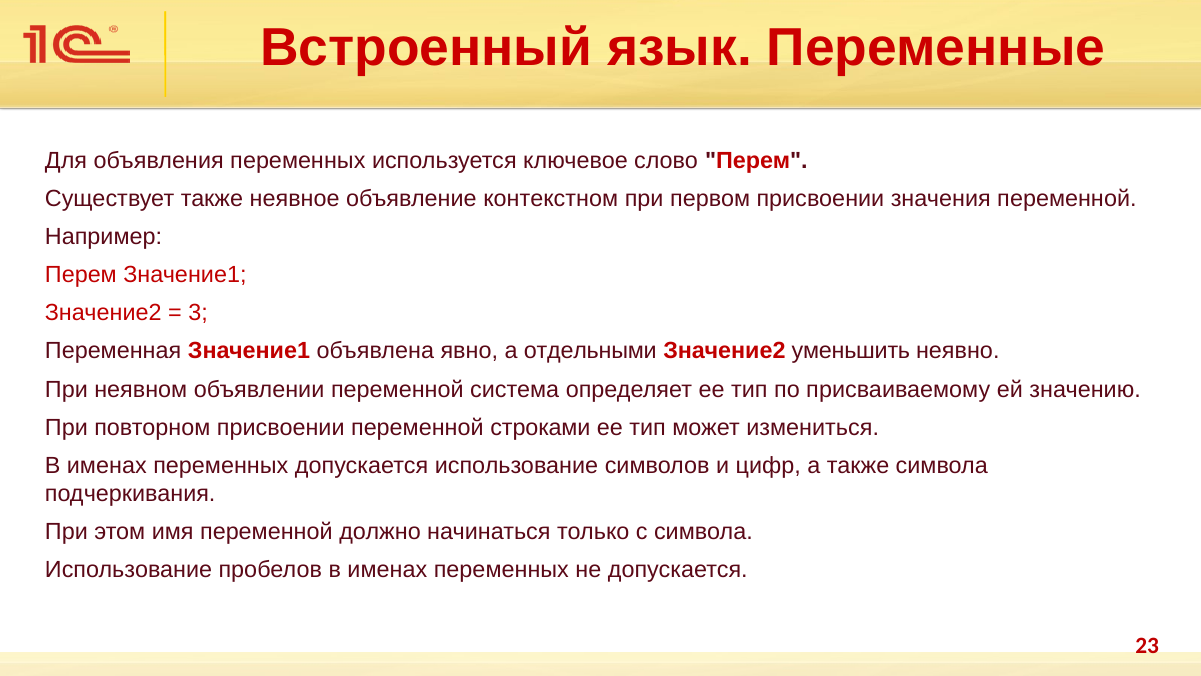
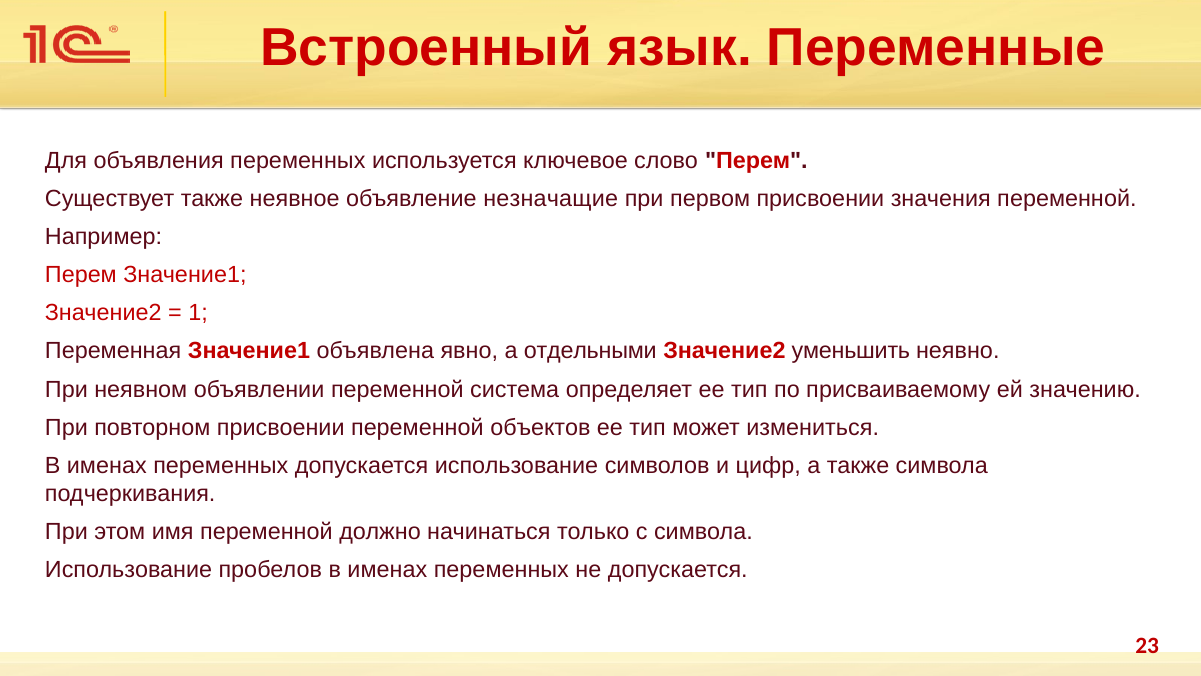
контекстном: контекстном -> незначащие
3: 3 -> 1
строками: строками -> объектов
